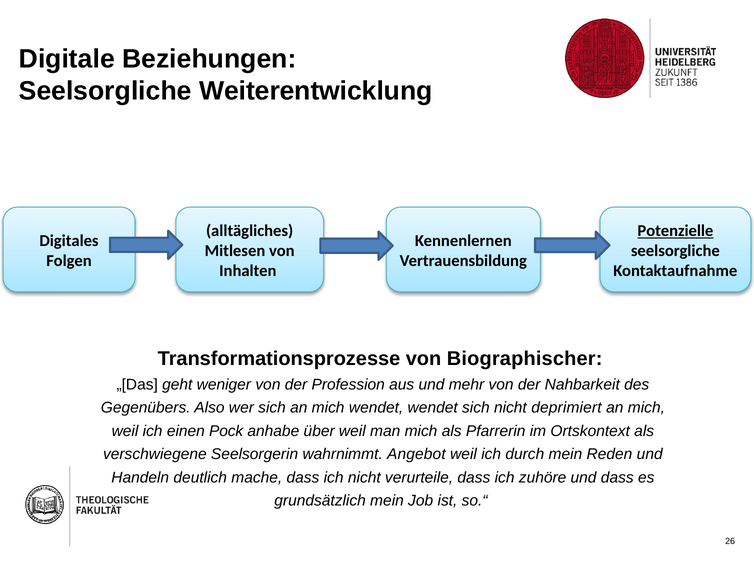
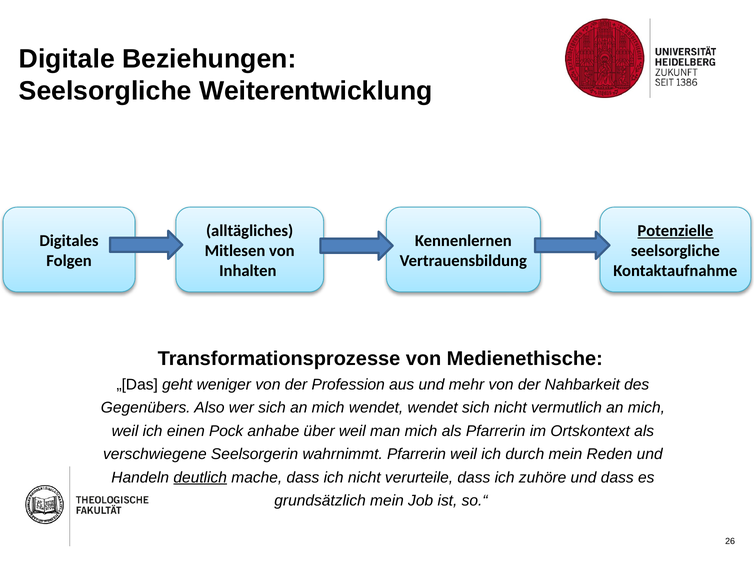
Biographischer: Biographischer -> Medienethische
deprimiert: deprimiert -> vermutlich
wahrnimmt Angebot: Angebot -> Pfarrerin
deutlich underline: none -> present
